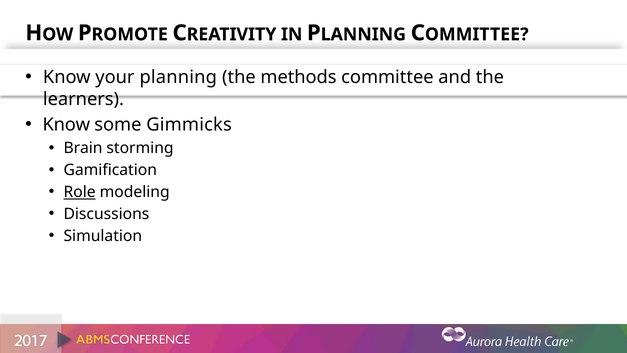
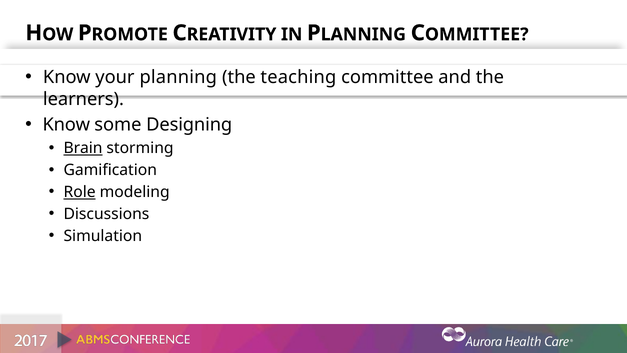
methods: methods -> teaching
Gimmicks: Gimmicks -> Designing
Brain underline: none -> present
